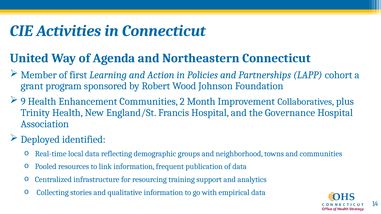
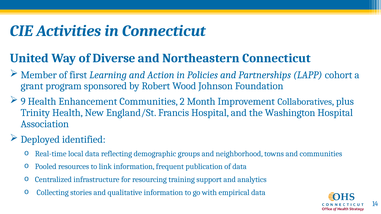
Agenda: Agenda -> Diverse
Governance: Governance -> Washington
